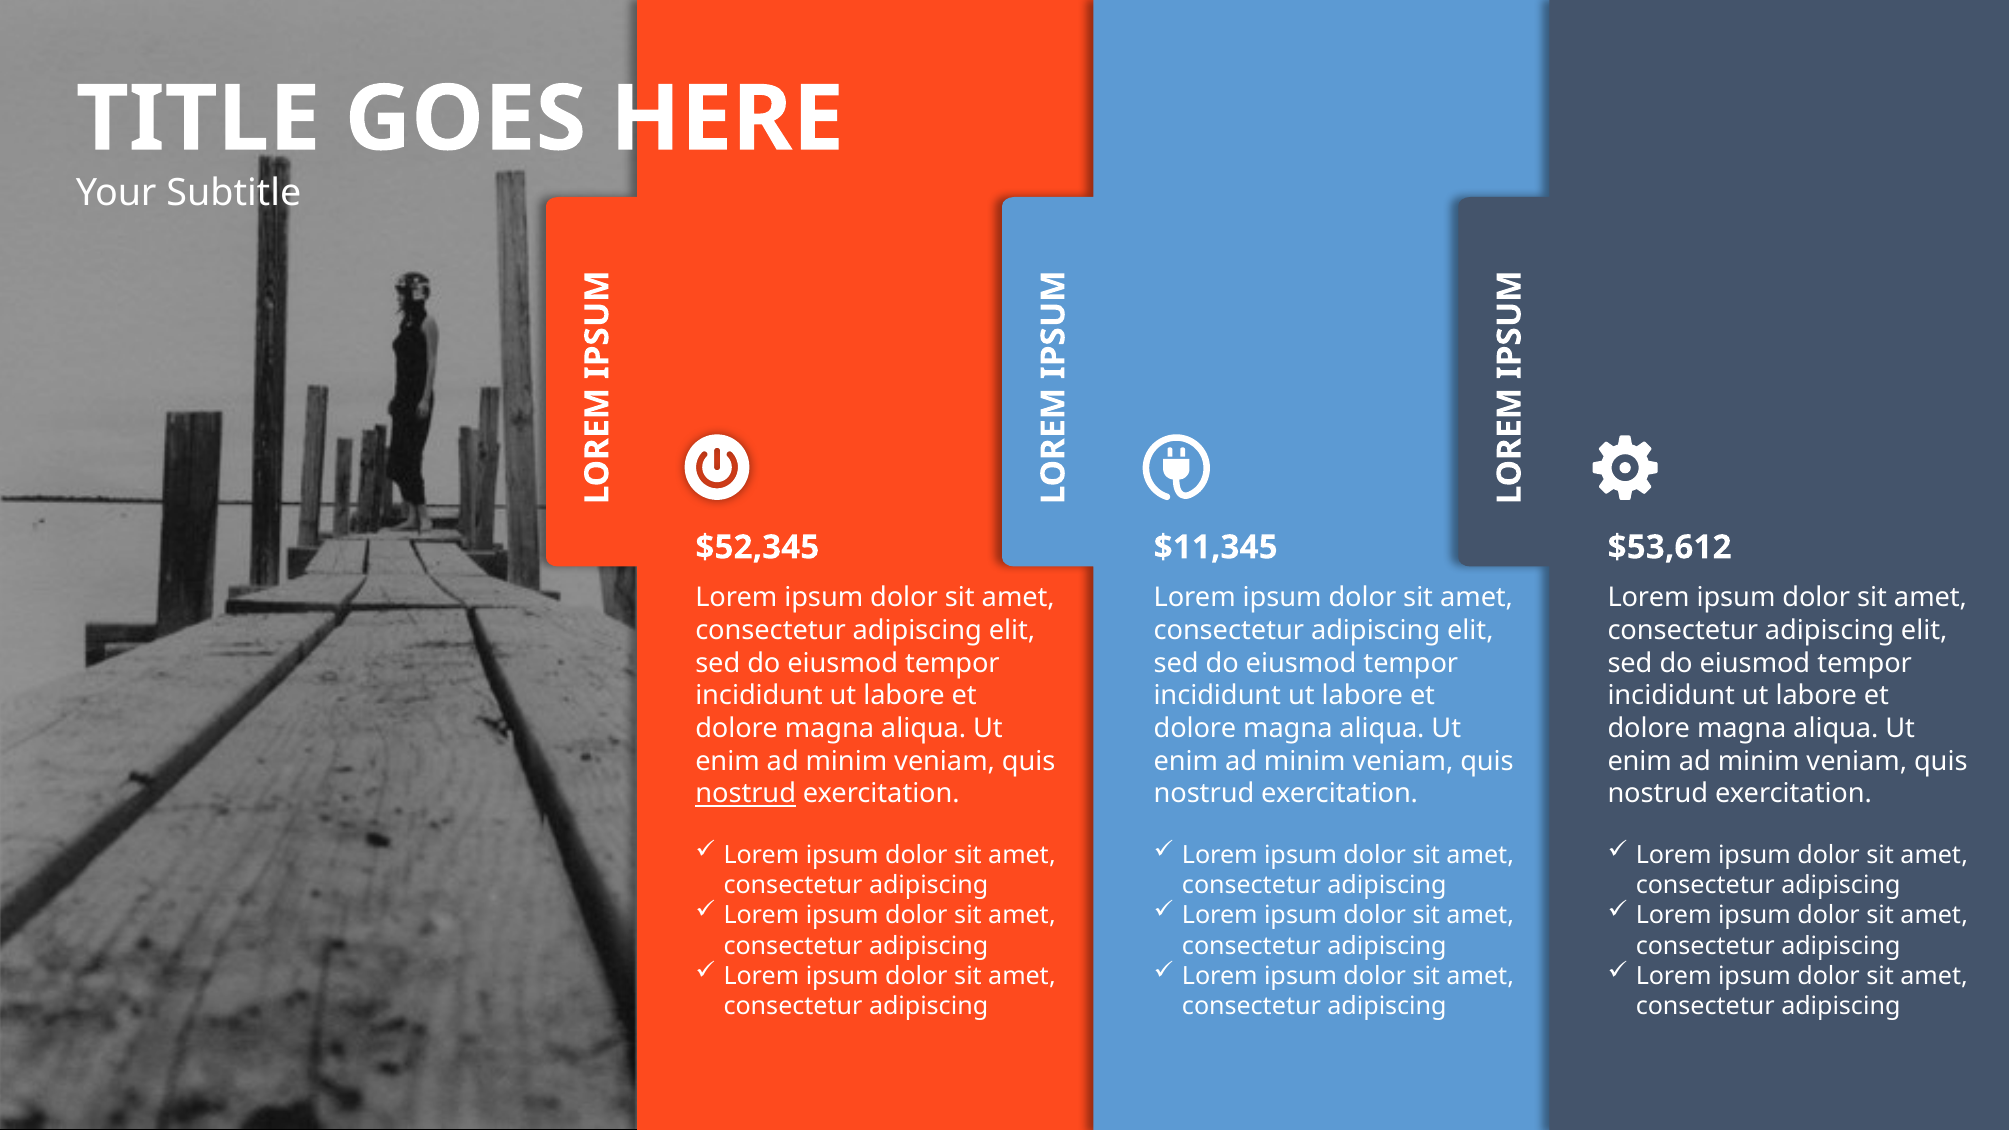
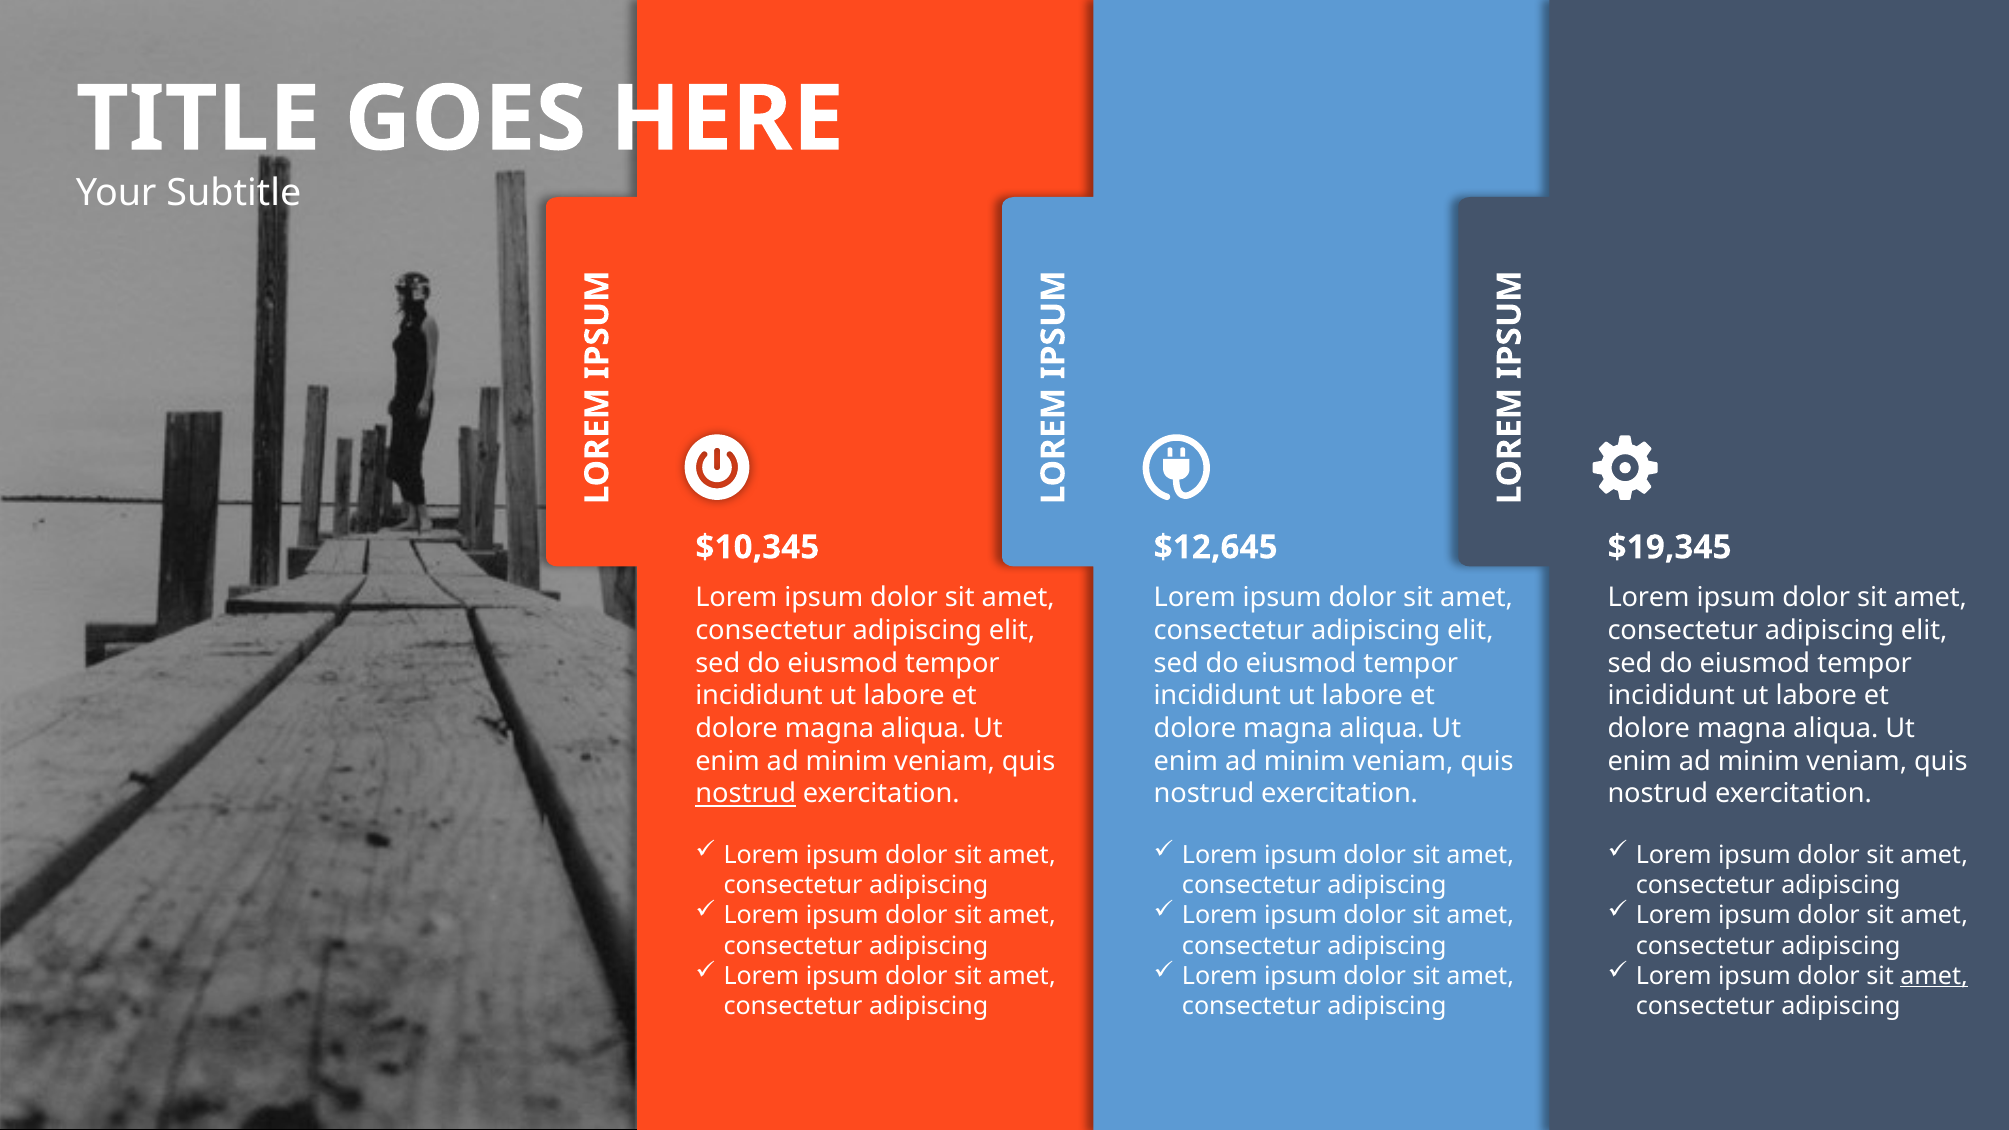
$52,345: $52,345 -> $10,345
$11,345: $11,345 -> $12,645
$53,612: $53,612 -> $19,345
amet at (1934, 976) underline: none -> present
